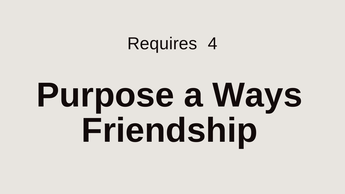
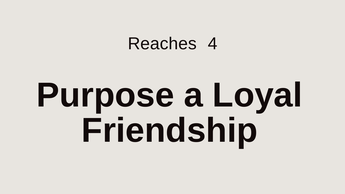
Requires: Requires -> Reaches
Ways: Ways -> Loyal
